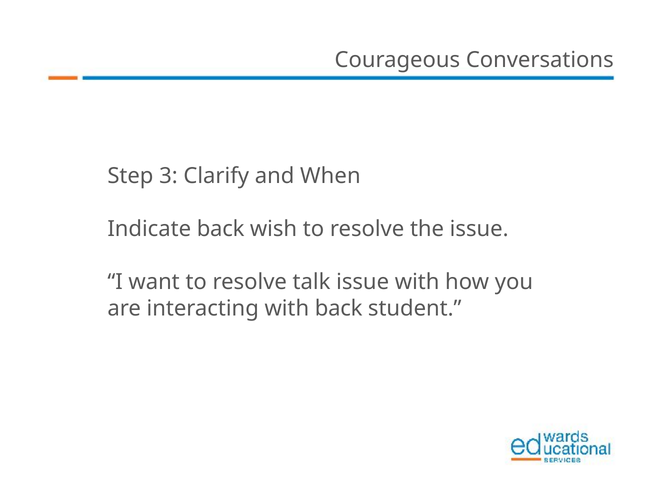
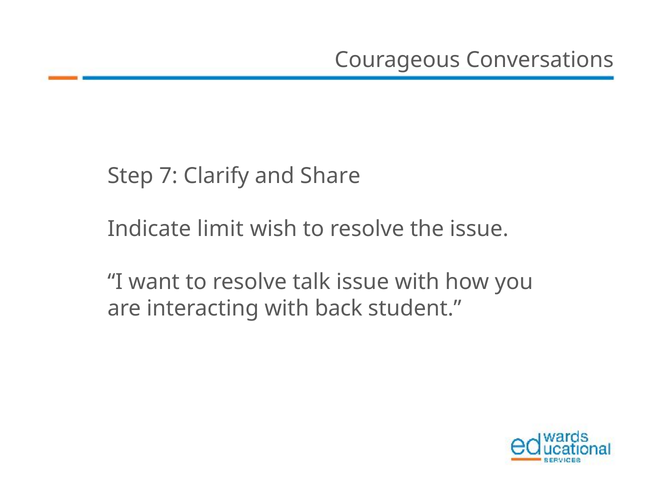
3: 3 -> 7
When: When -> Share
Indicate back: back -> limit
